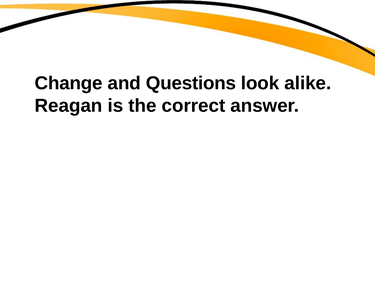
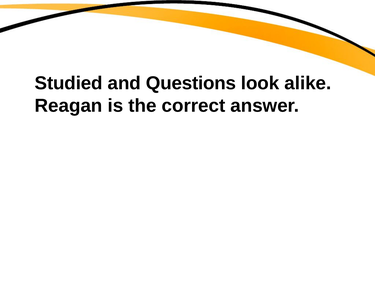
Change: Change -> Studied
